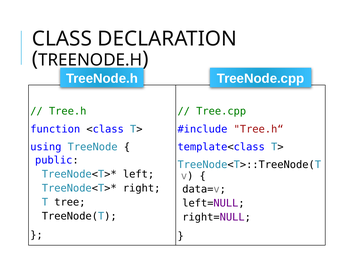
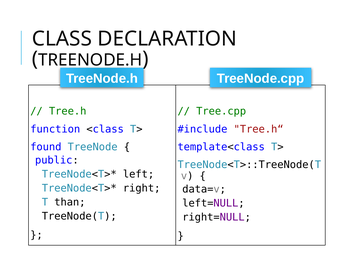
using: using -> found
tree: tree -> than
